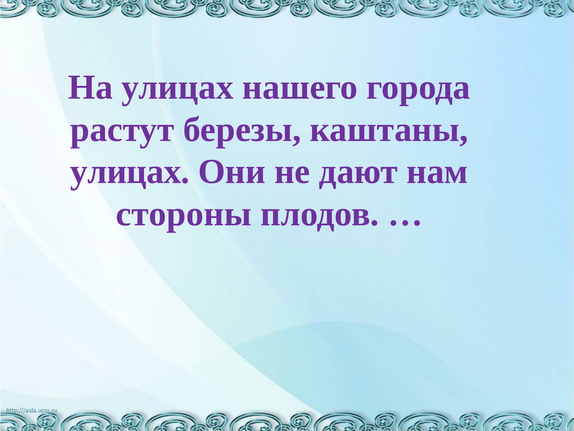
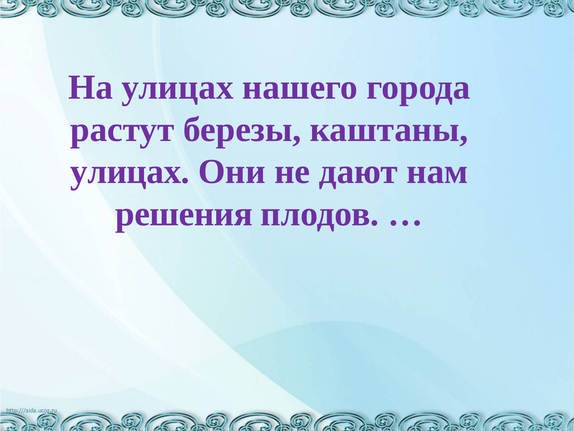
стороны: стороны -> решения
